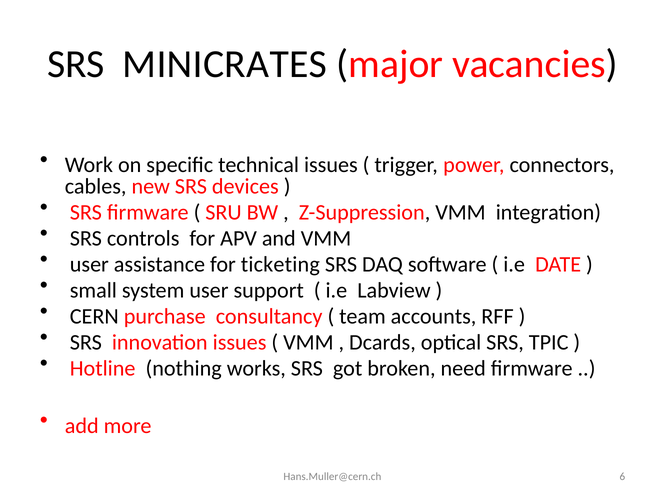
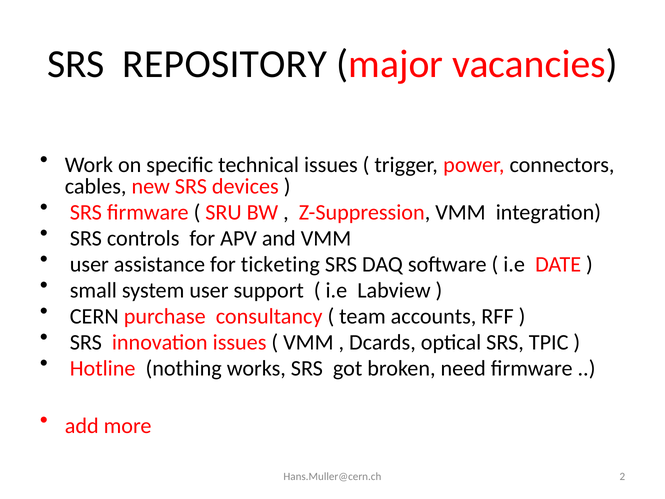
MINICRATES: MINICRATES -> REPOSITORY
6: 6 -> 2
